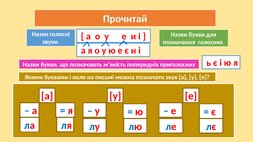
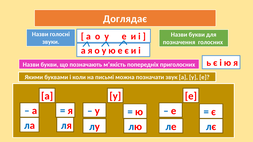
Прочитай: Прочитай -> Доглядає
